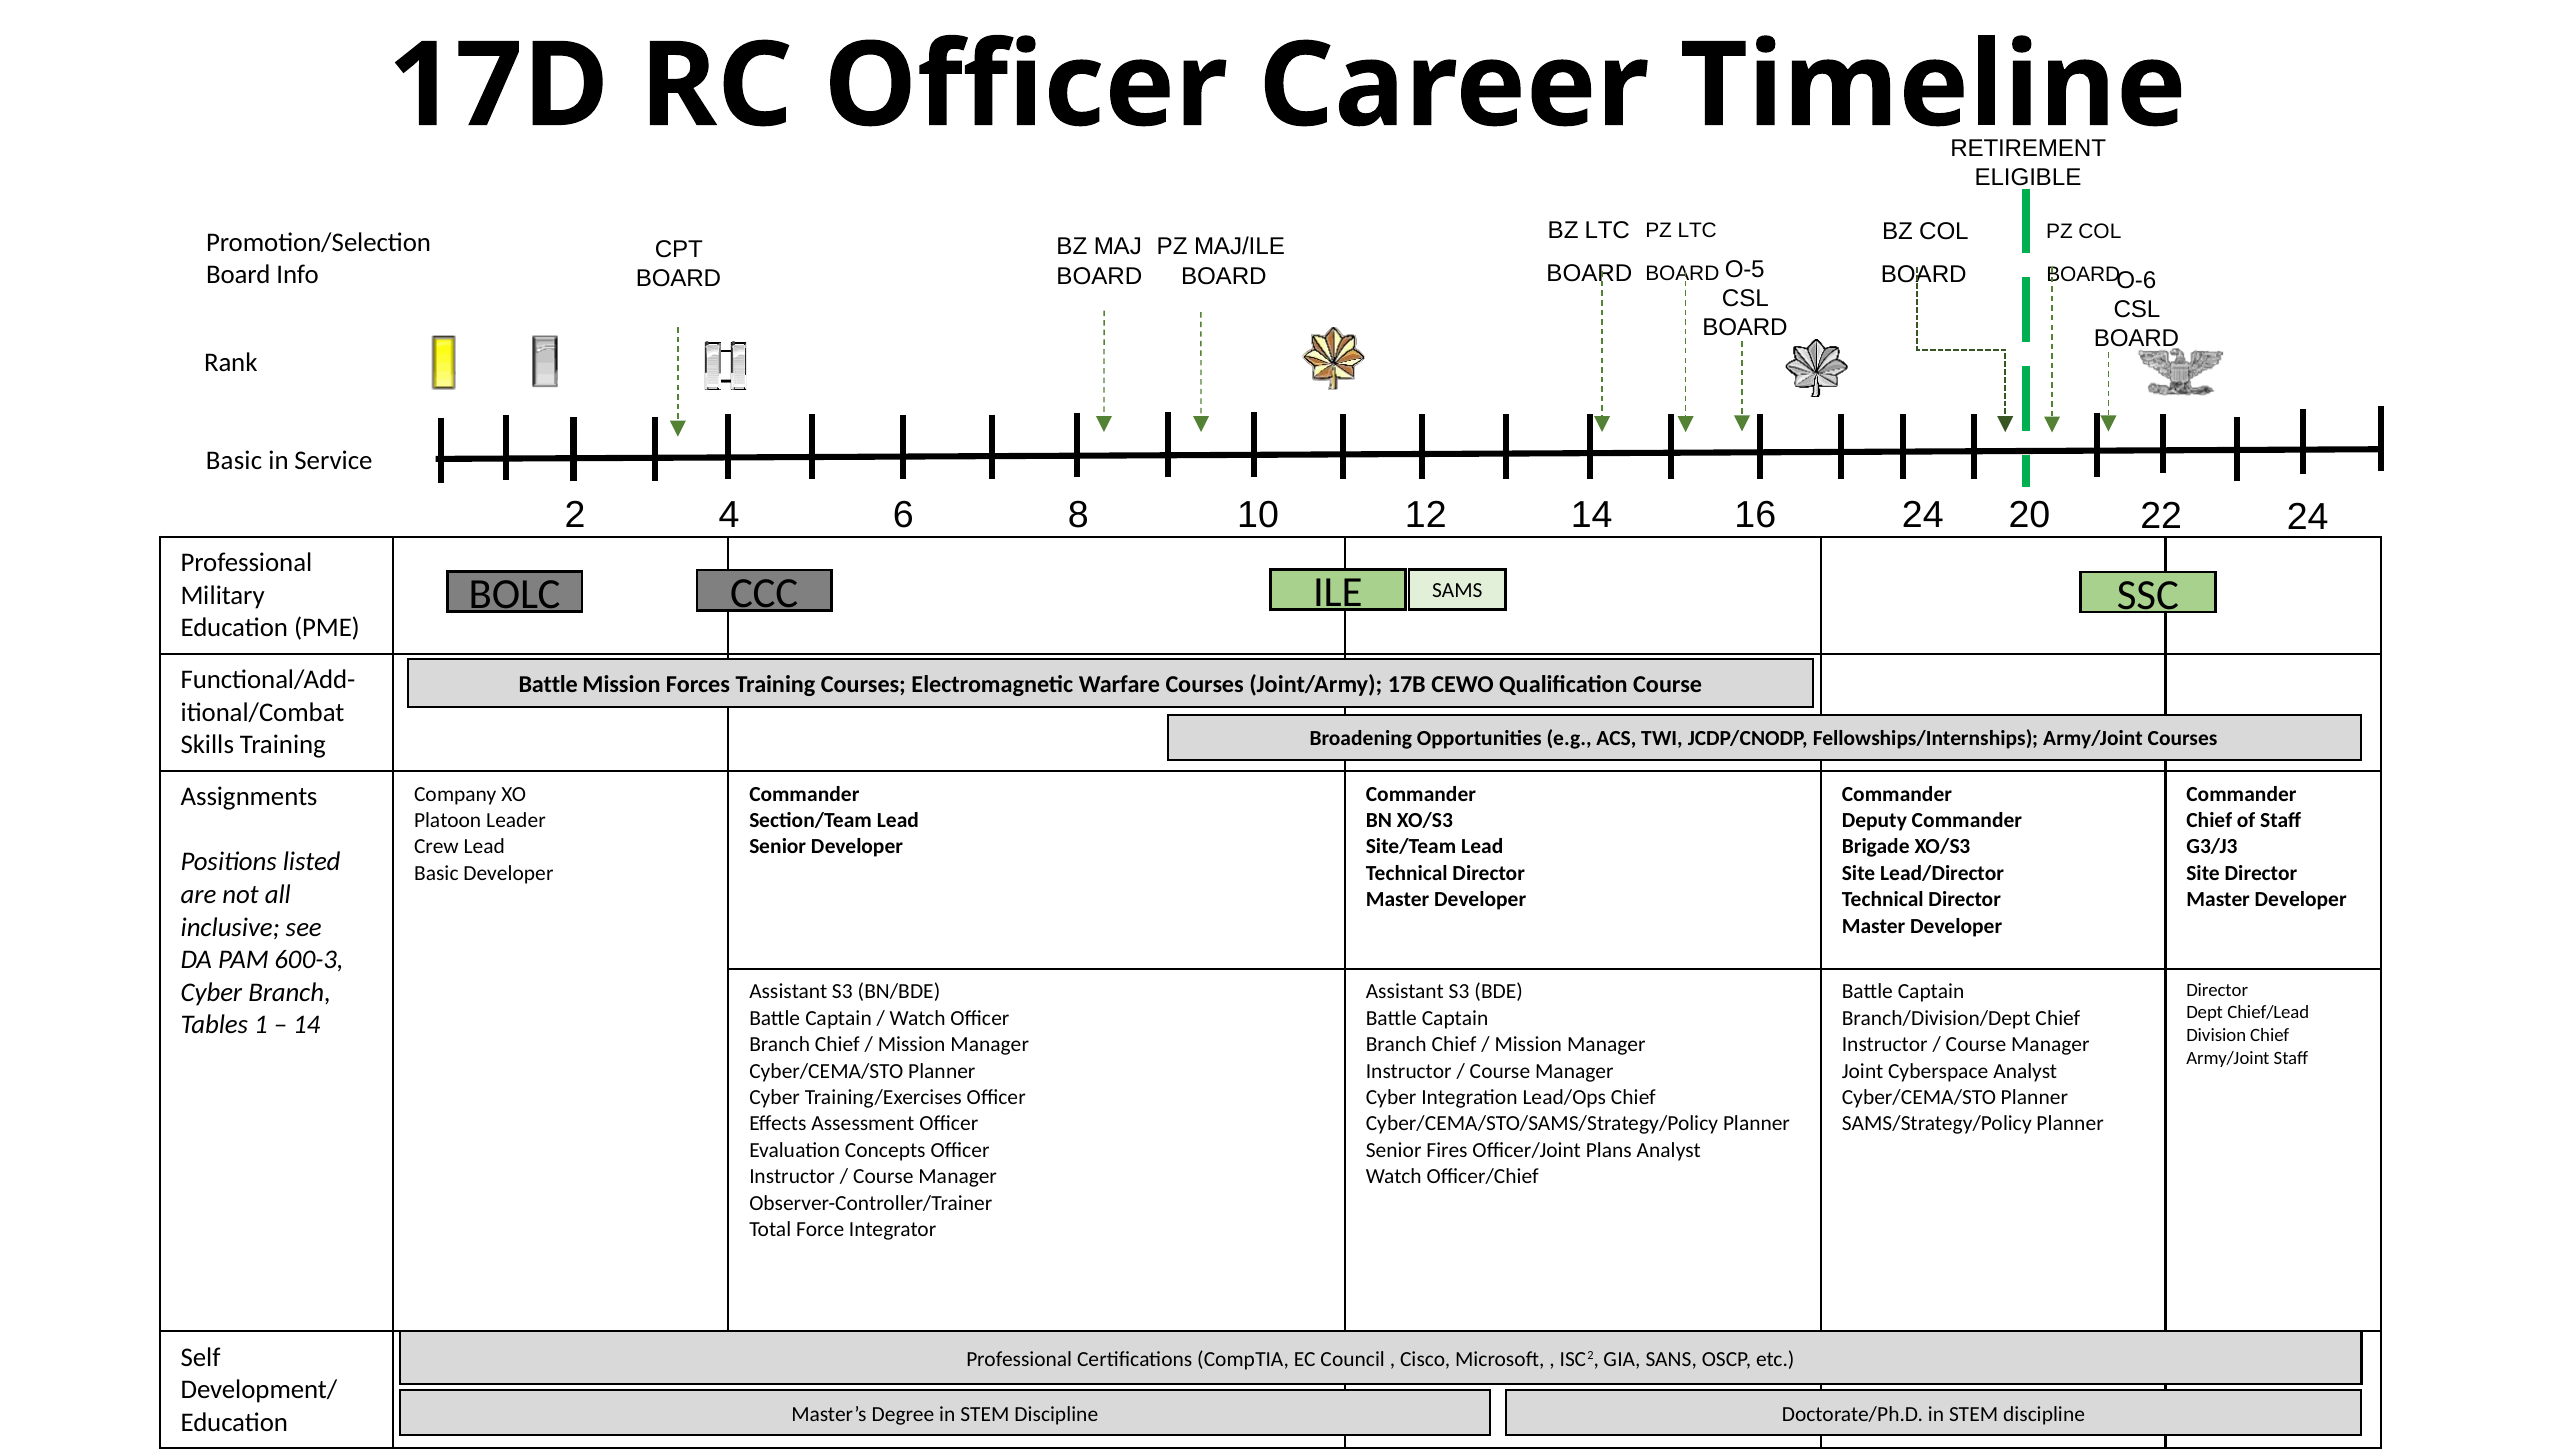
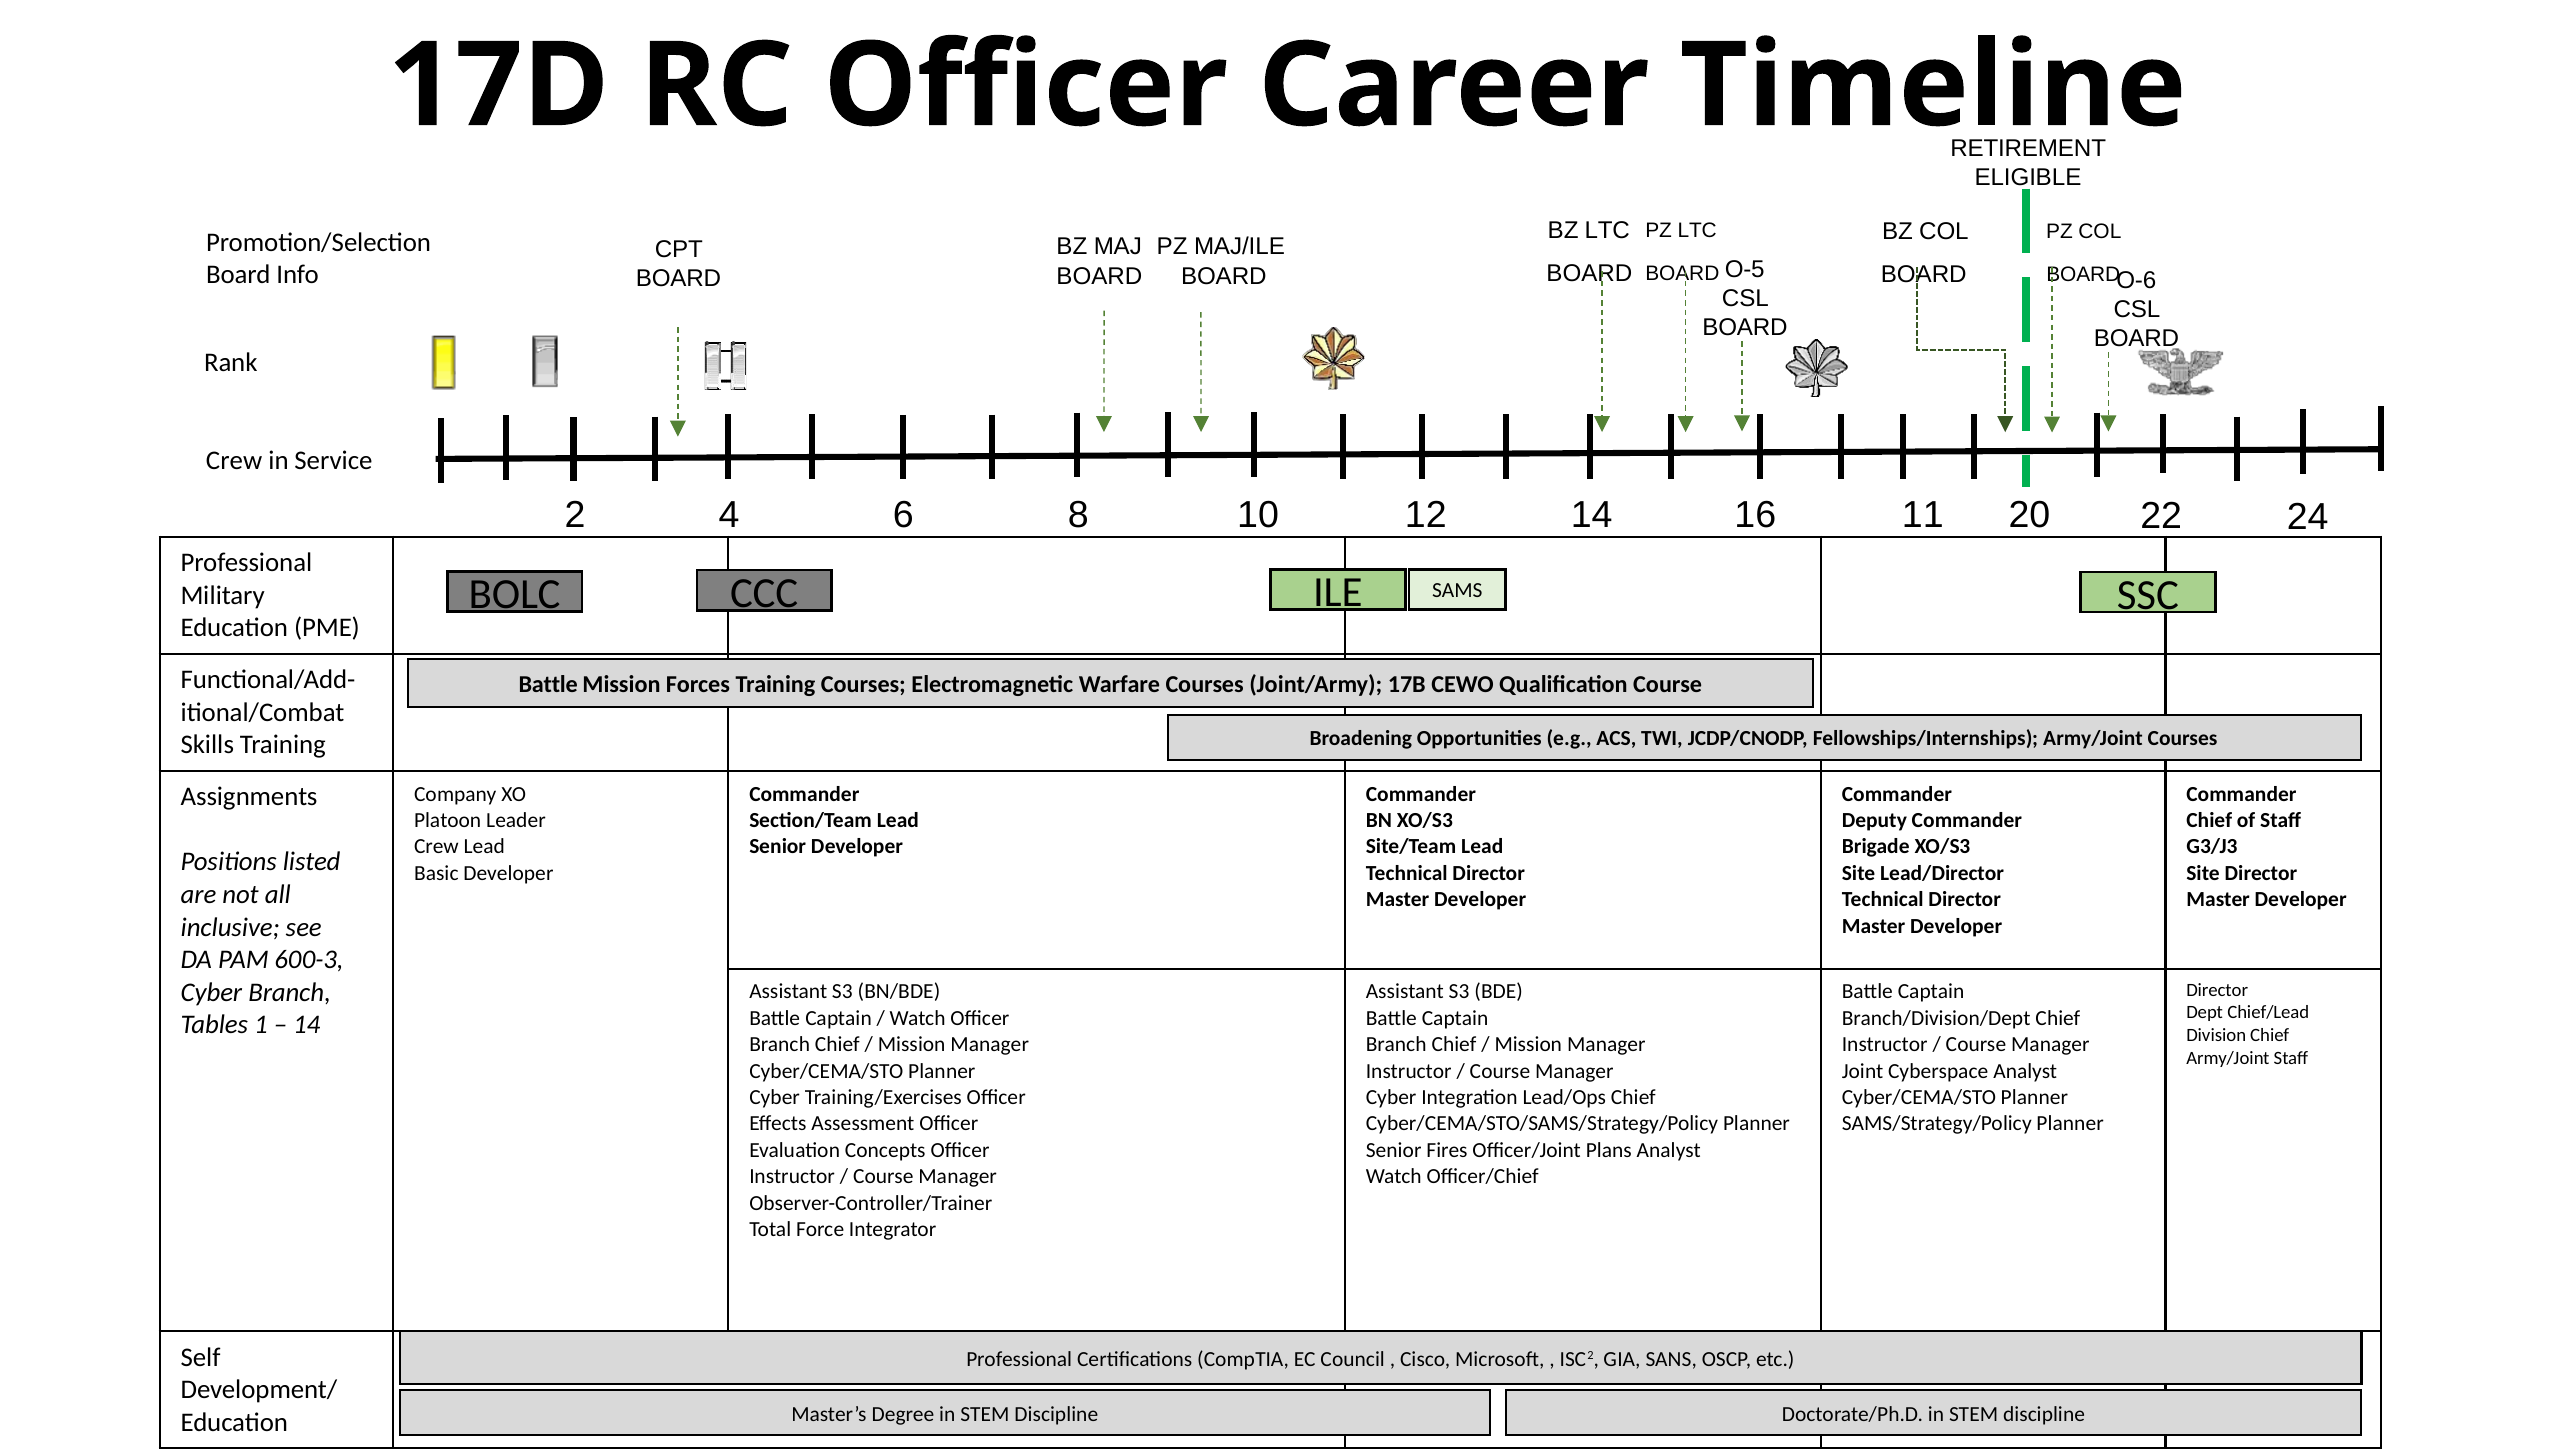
Basic at (234, 460): Basic -> Crew
16 24: 24 -> 11
